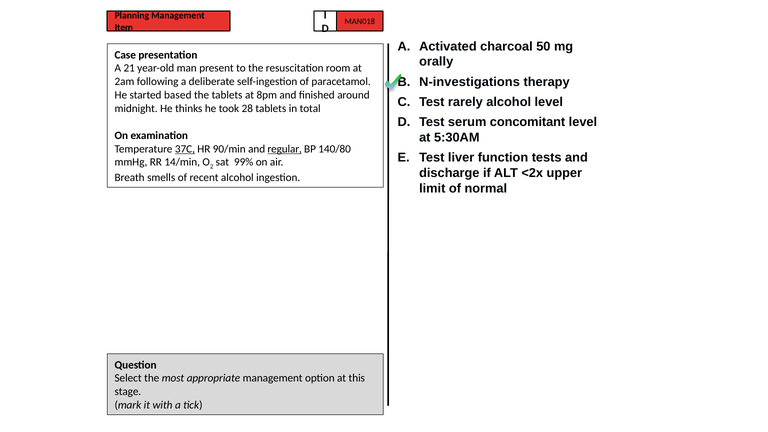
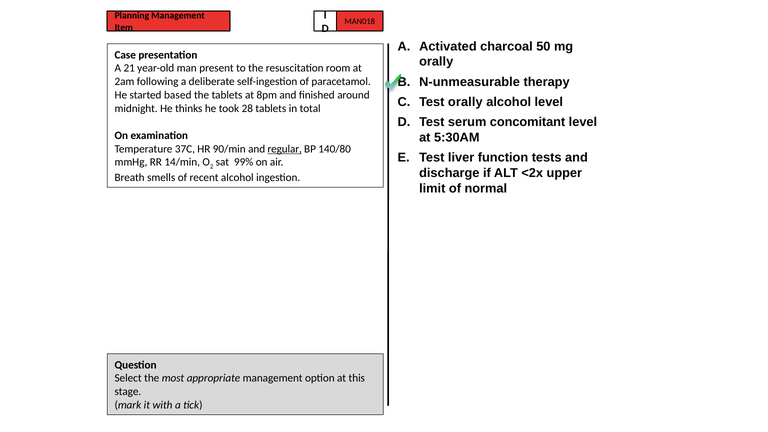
N-investigations: N-investigations -> N-unmeasurable
Test rarely: rarely -> orally
37C underline: present -> none
